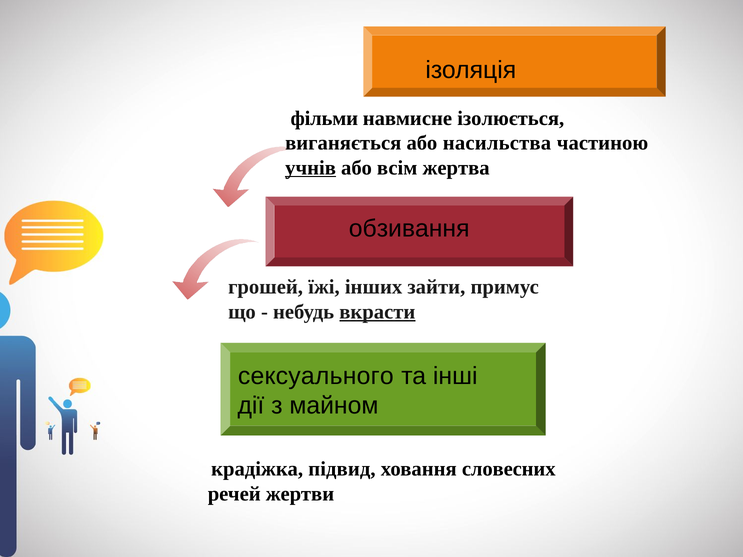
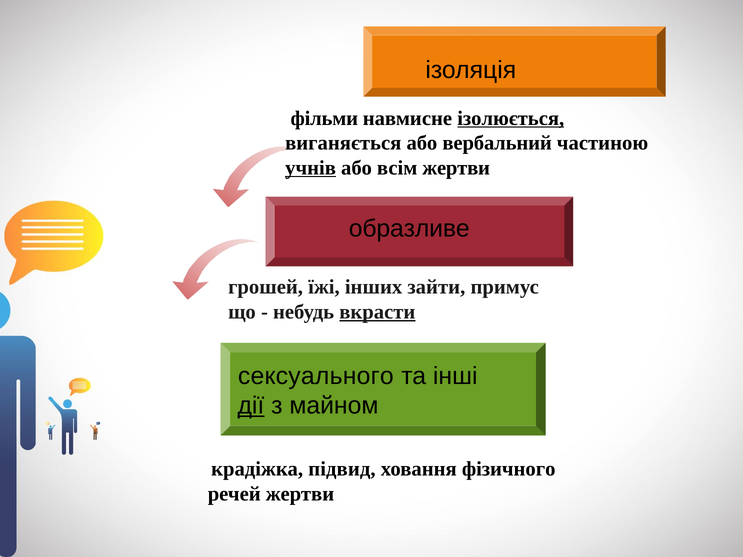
ізолюється underline: none -> present
насильства: насильства -> вербальний
всім жертва: жертва -> жертви
обзивання: обзивання -> образливе
дії underline: none -> present
словесних: словесних -> фізичного
